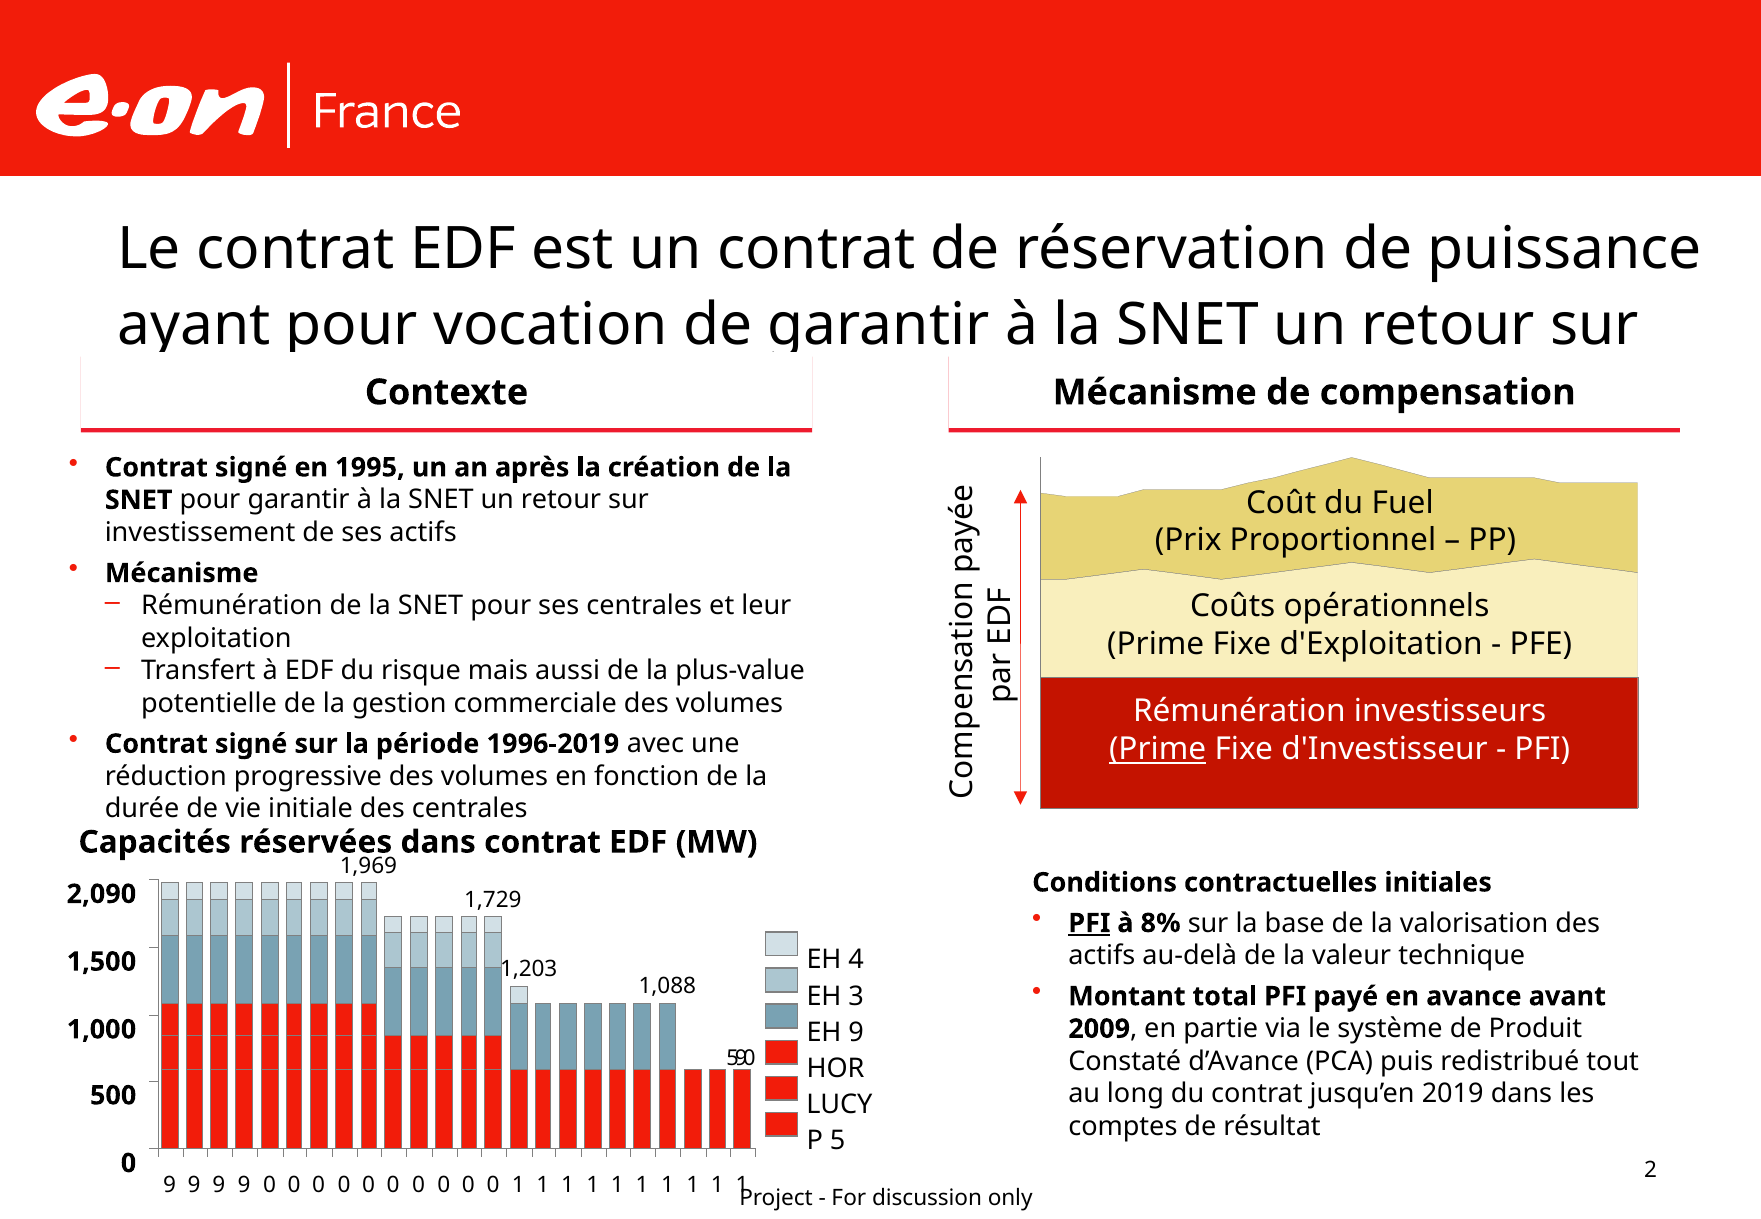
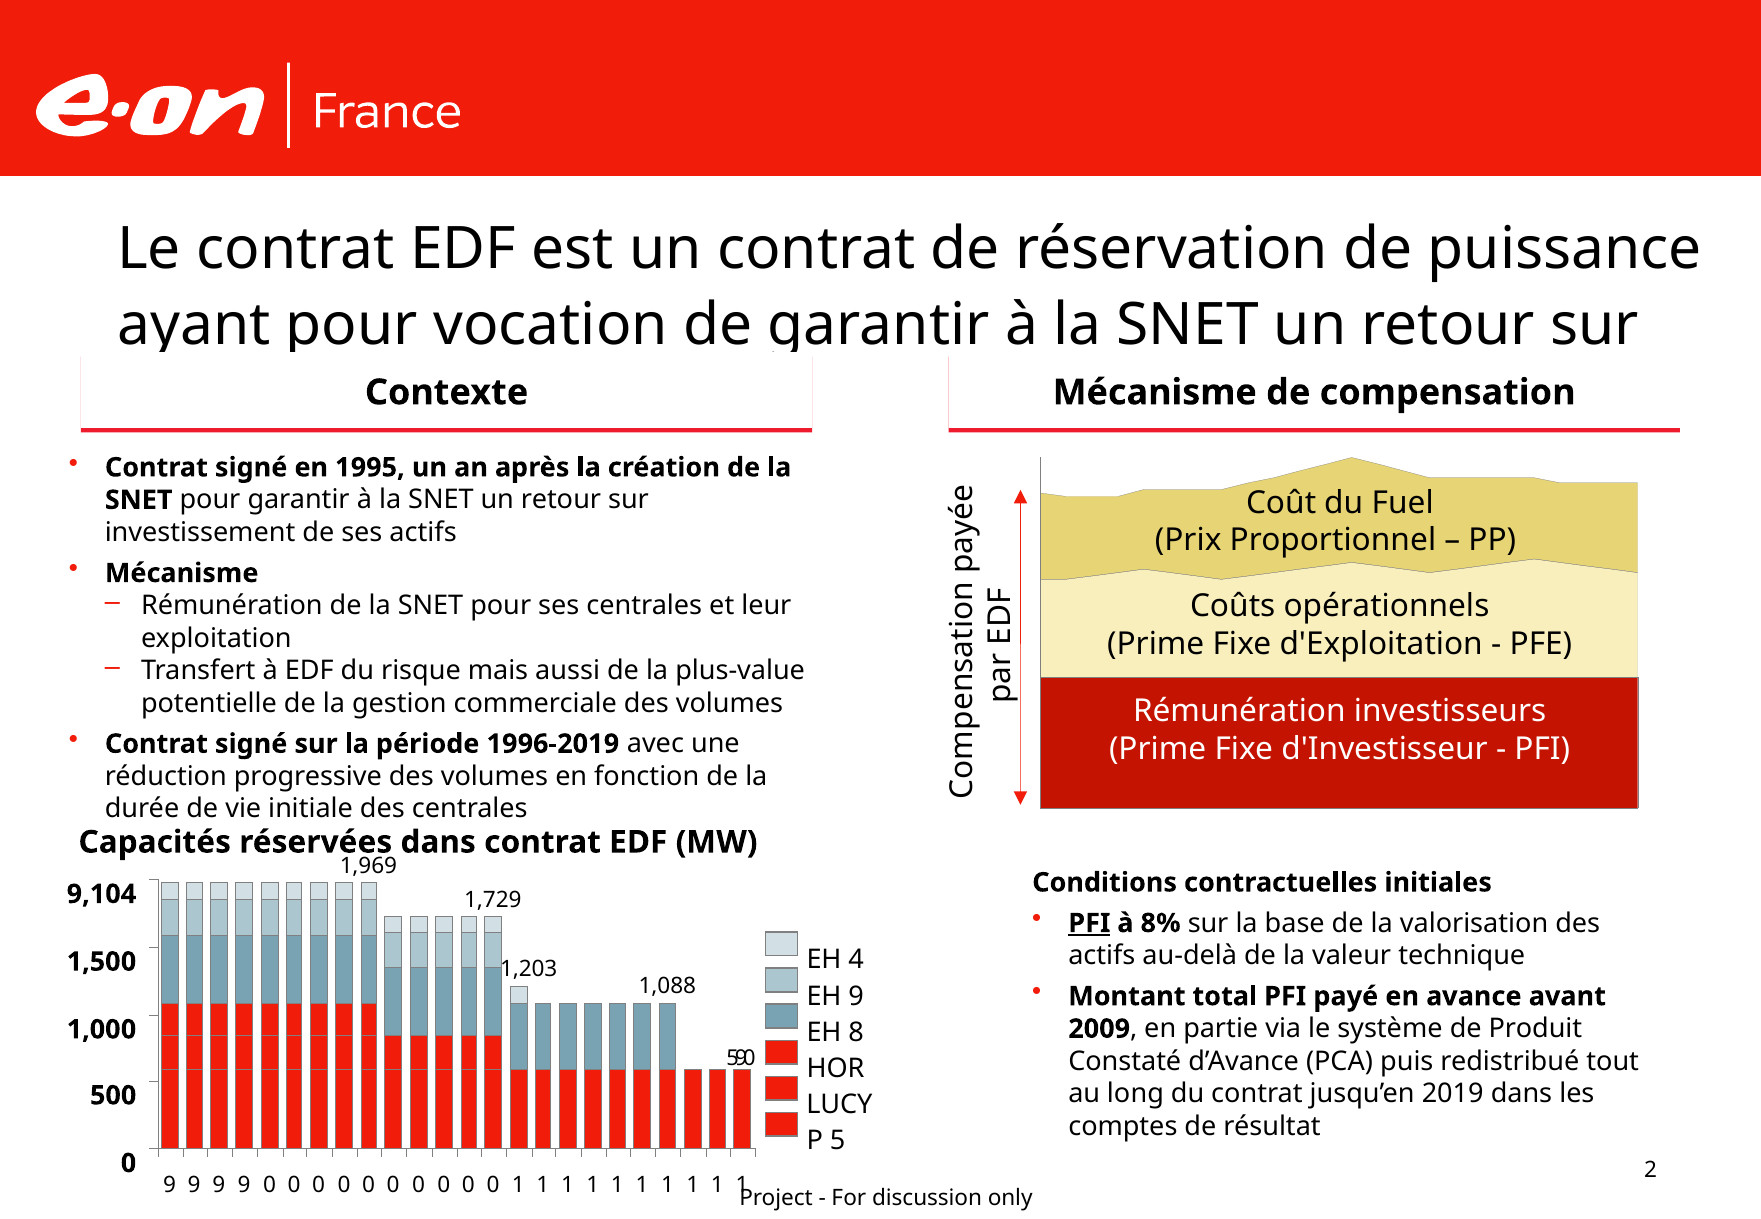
Prime at (1158, 749) underline: present -> none
2,090: 2,090 -> 9,104
EH 3: 3 -> 9
EH 9: 9 -> 8
